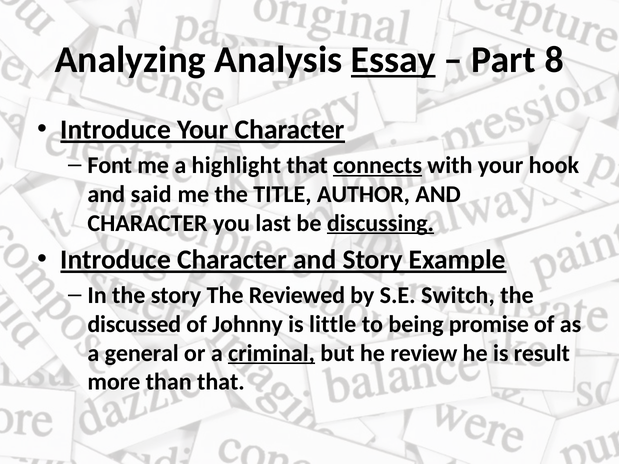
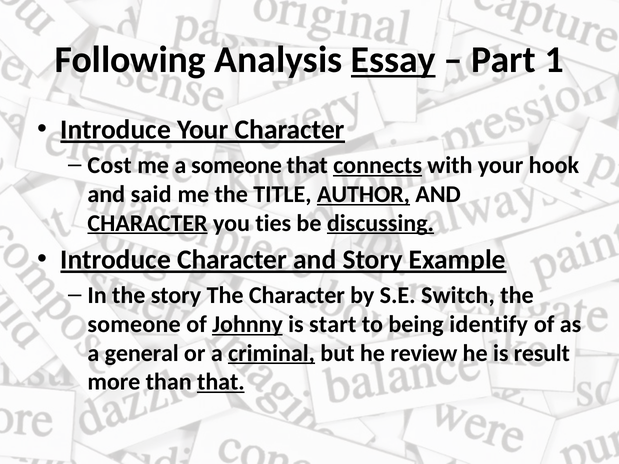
Analyzing: Analyzing -> Following
8: 8 -> 1
Font: Font -> Cost
a highlight: highlight -> someone
AUTHOR underline: none -> present
CHARACTER at (148, 223) underline: none -> present
last: last -> ties
The Reviewed: Reviewed -> Character
discussed at (134, 324): discussed -> someone
Johnny underline: none -> present
little: little -> start
promise: promise -> identify
that at (221, 382) underline: none -> present
